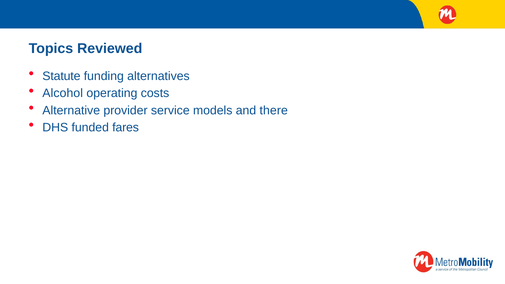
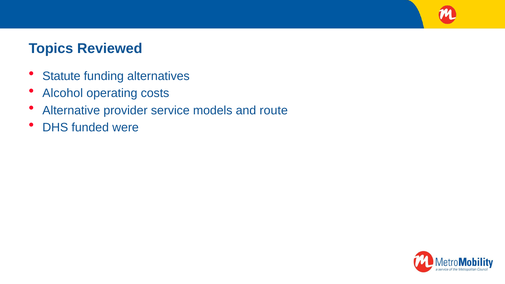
there: there -> route
fares: fares -> were
